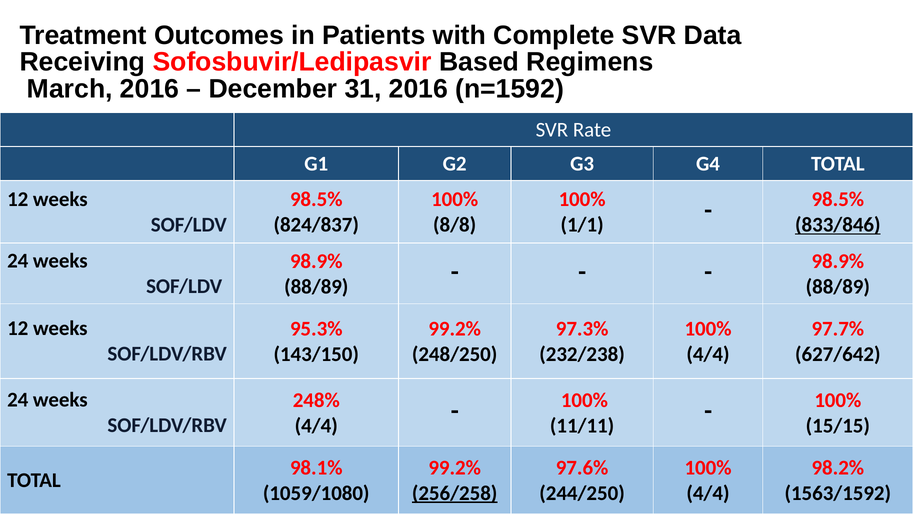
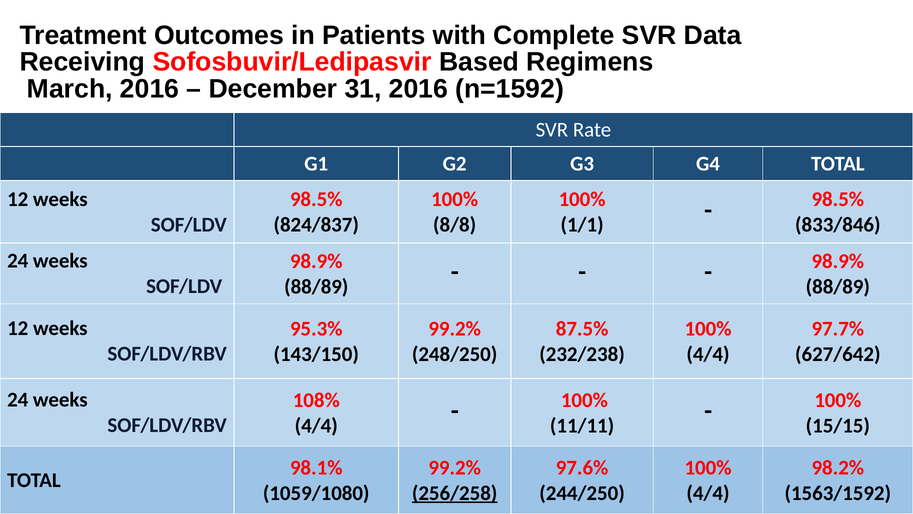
833/846 underline: present -> none
97.3%: 97.3% -> 87.5%
248%: 248% -> 108%
